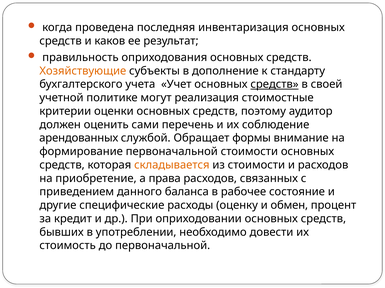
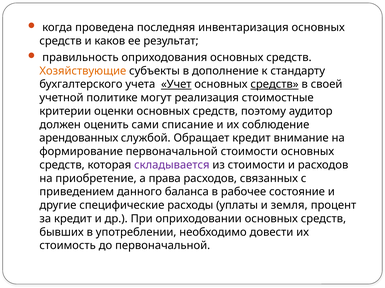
Учет underline: none -> present
перечень: перечень -> списание
Обращает формы: формы -> кредит
складывается colour: orange -> purple
оценку: оценку -> уплаты
обмен: обмен -> земля
